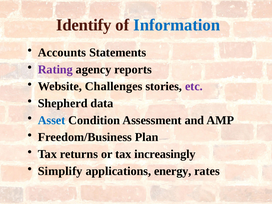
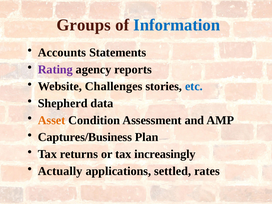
Identify: Identify -> Groups
etc colour: purple -> blue
Asset colour: blue -> orange
Freedom/Business: Freedom/Business -> Captures/Business
Simplify: Simplify -> Actually
energy: energy -> settled
